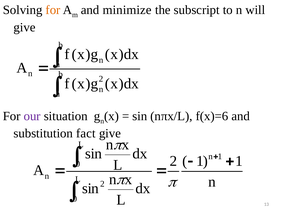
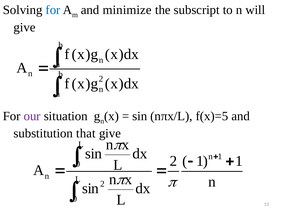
for at (53, 10) colour: orange -> blue
f(x)=6: f(x)=6 -> f(x)=5
fact: fact -> that
